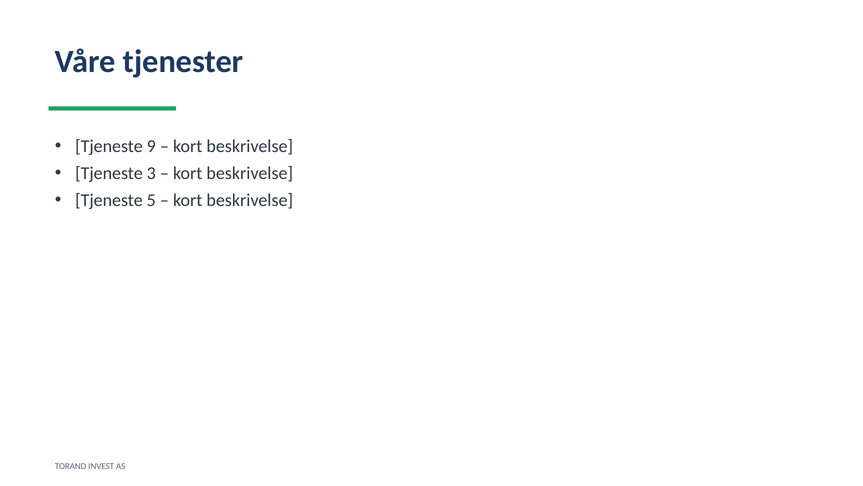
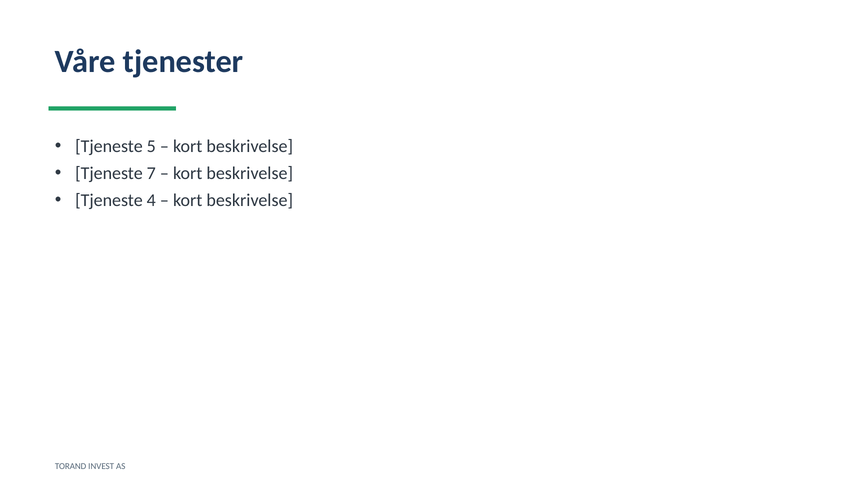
9: 9 -> 5
3: 3 -> 7
5: 5 -> 4
